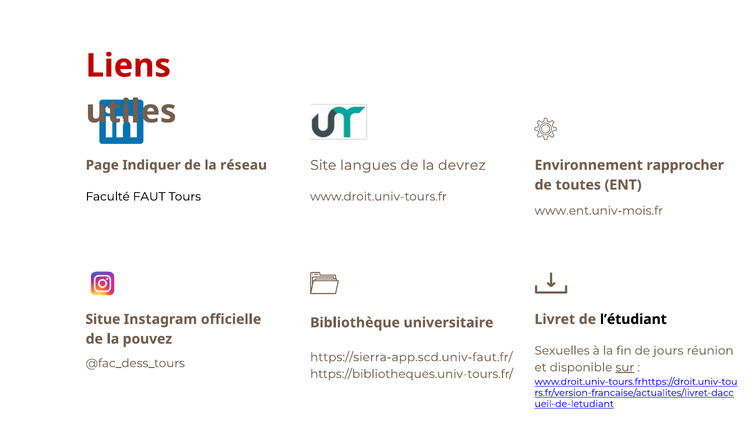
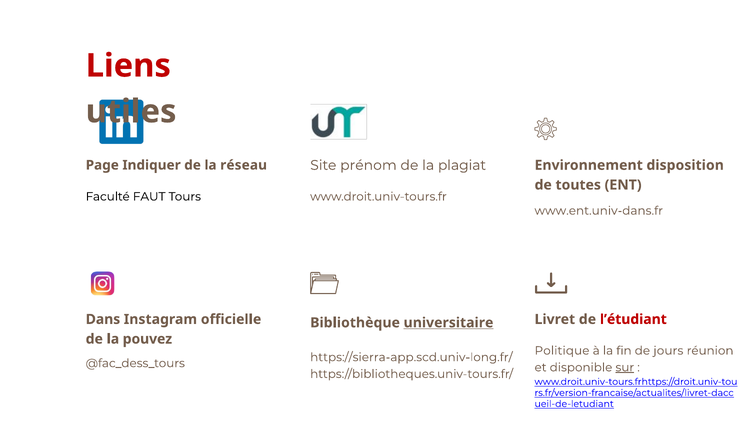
langues: langues -> prénom
devrez: devrez -> plagiat
rapprocher: rapprocher -> disposition
www.ent.univ-mois.fr: www.ent.univ-mois.fr -> www.ent.univ-dans.fr
Situe: Situe -> Dans
universitaire underline: none -> present
l’étudiant colour: black -> red
Sexuelles: Sexuelles -> Politique
https://sierra-app.scd.univ-faut.fr/: https://sierra-app.scd.univ-faut.fr/ -> https://sierra-app.scd.univ-long.fr/
